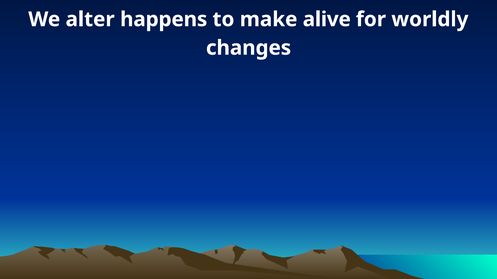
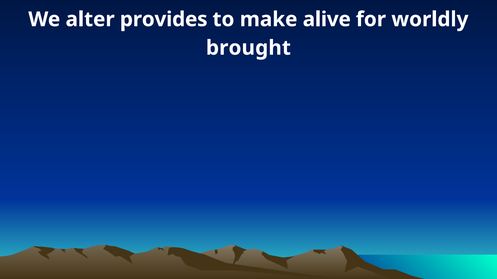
happens: happens -> provides
changes: changes -> brought
